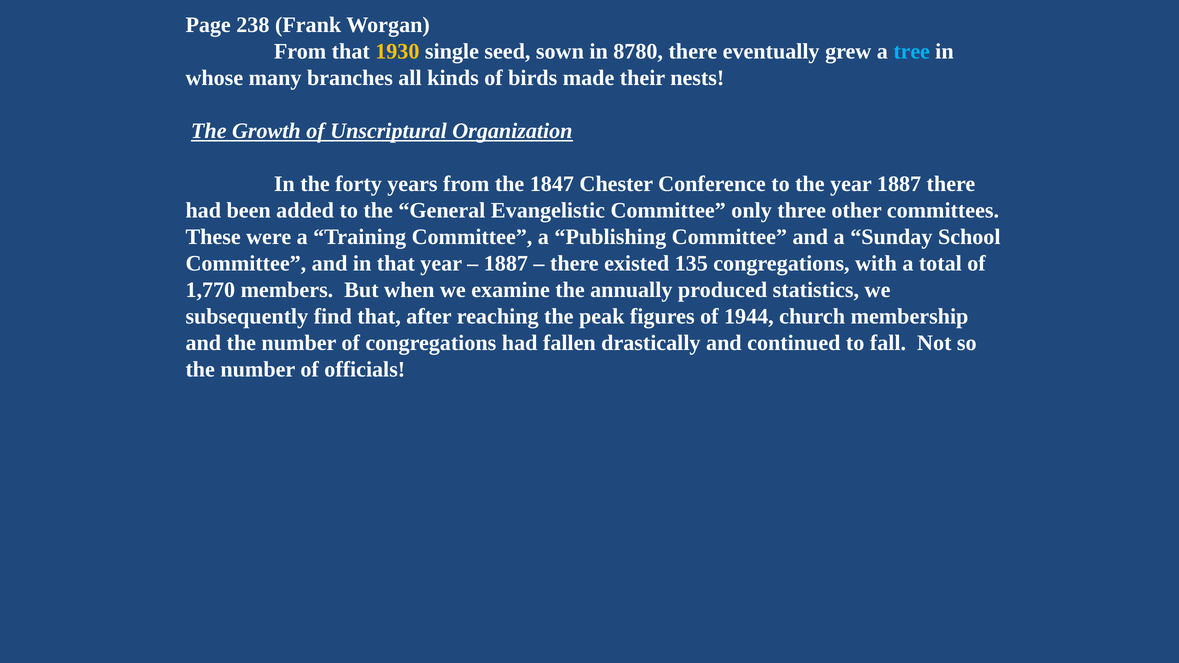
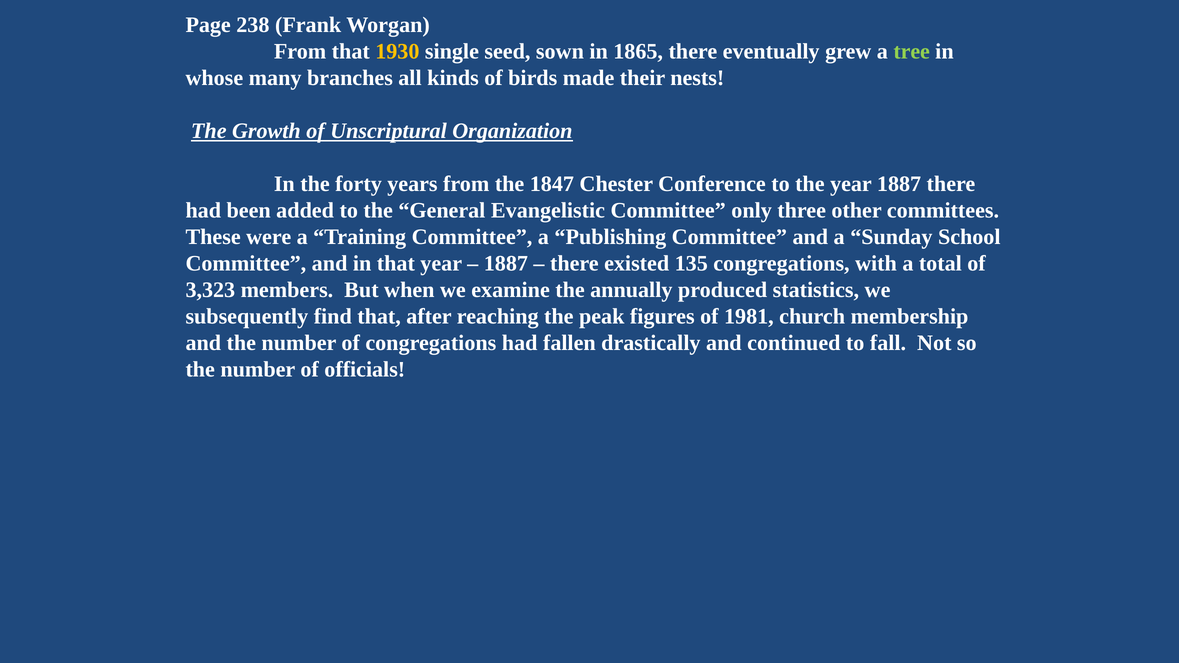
8780: 8780 -> 1865
tree colour: light blue -> light green
1,770: 1,770 -> 3,323
1944: 1944 -> 1981
